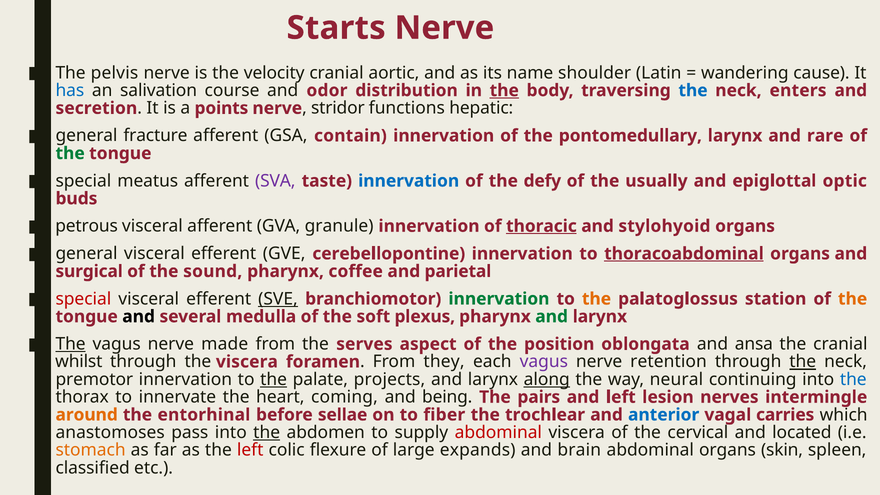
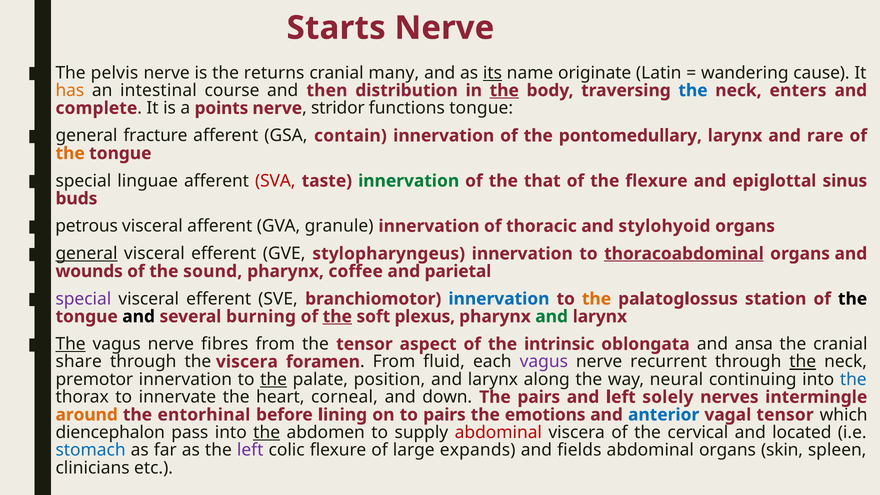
velocity: velocity -> returns
aortic: aortic -> many
its underline: none -> present
shoulder: shoulder -> originate
has colour: blue -> orange
salivation: salivation -> intestinal
odor: odor -> then
secretion: secretion -> complete
functions hepatic: hepatic -> tongue
the at (70, 153) colour: green -> orange
meatus: meatus -> linguae
SVA colour: purple -> red
innervation at (409, 181) colour: blue -> green
defy: defy -> that
the usually: usually -> flexure
optic: optic -> sinus
thoracic underline: present -> none
general at (87, 254) underline: none -> present
cerebellopontine: cerebellopontine -> stylopharyngeus
surgical: surgical -> wounds
special at (83, 299) colour: red -> purple
SVE underline: present -> none
innervation at (499, 299) colour: green -> blue
the at (853, 299) colour: orange -> black
medulla: medulla -> burning
the at (337, 317) underline: none -> present
made: made -> fibres
the serves: serves -> tensor
position: position -> intrinsic
whilst: whilst -> share
they: they -> fluid
retention: retention -> recurrent
projects: projects -> position
along underline: present -> none
coming: coming -> corneal
being: being -> down
lesion: lesion -> solely
sellae: sellae -> lining
to fiber: fiber -> pairs
trochlear: trochlear -> emotions
vagal carries: carries -> tensor
anastomoses: anastomoses -> diencephalon
stomach colour: orange -> blue
left at (250, 450) colour: red -> purple
brain: brain -> fields
classified: classified -> clinicians
